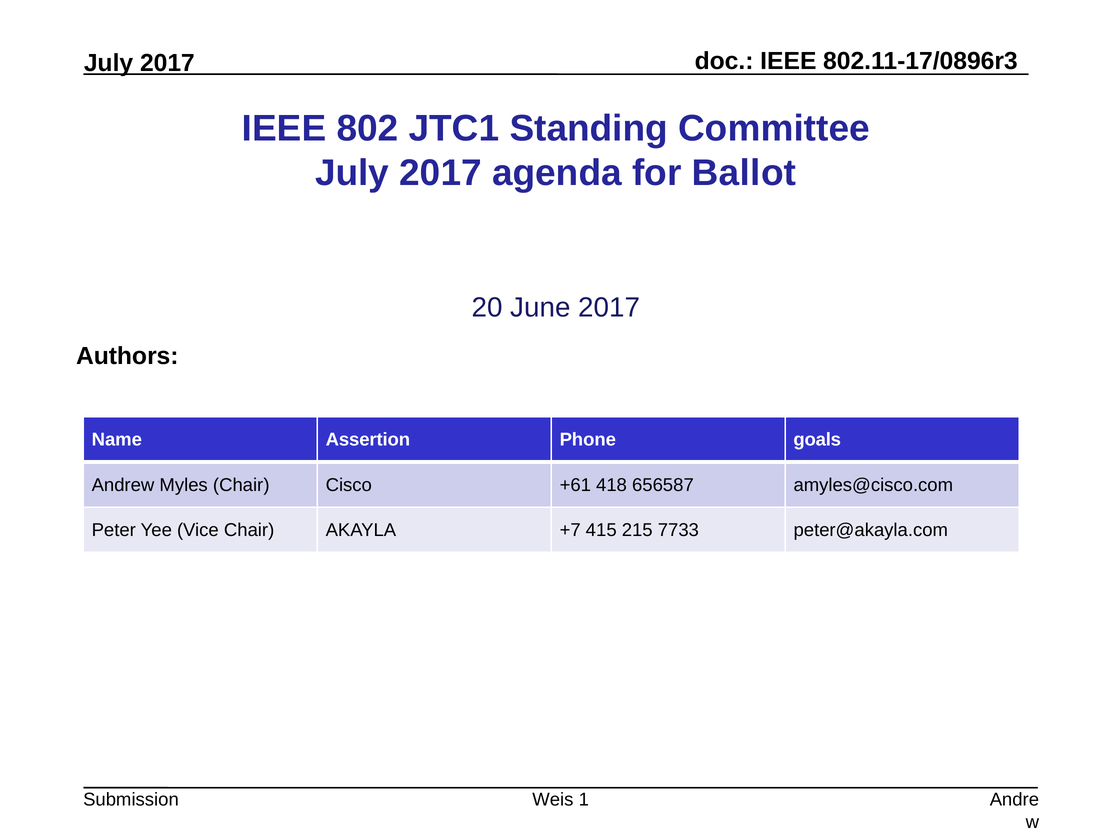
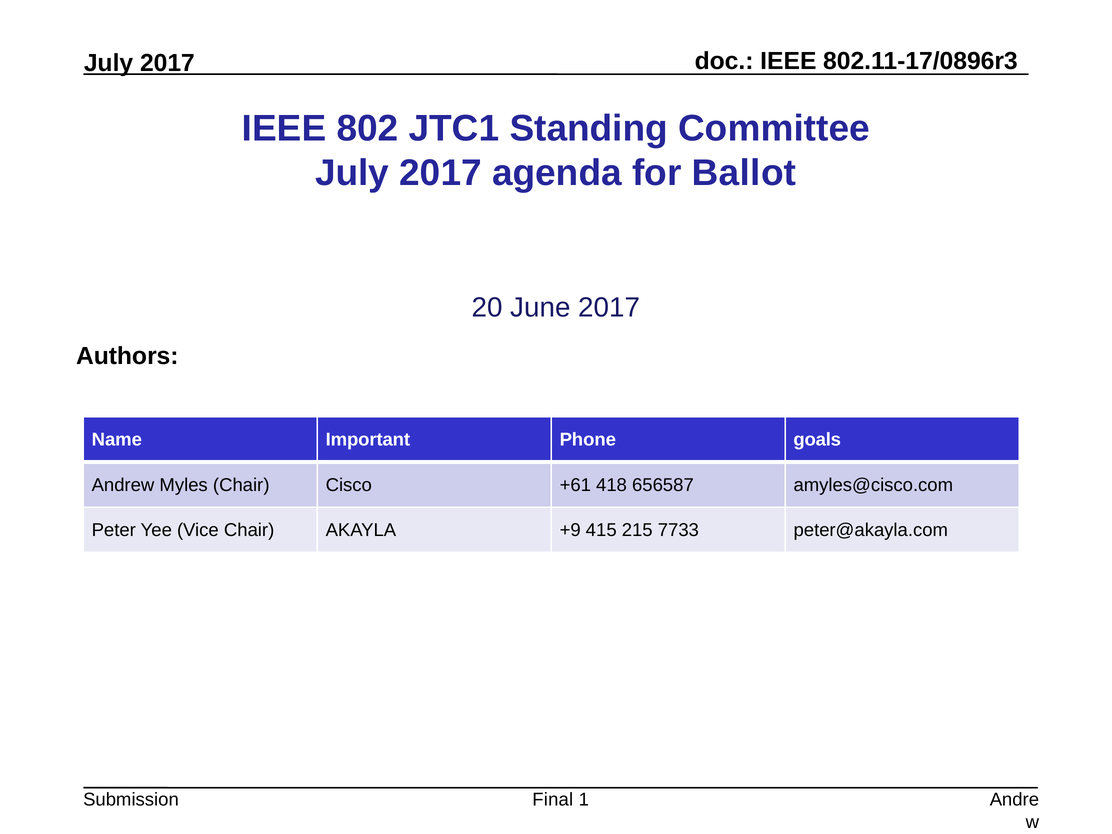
Assertion: Assertion -> Important
+7: +7 -> +9
Weis: Weis -> Final
